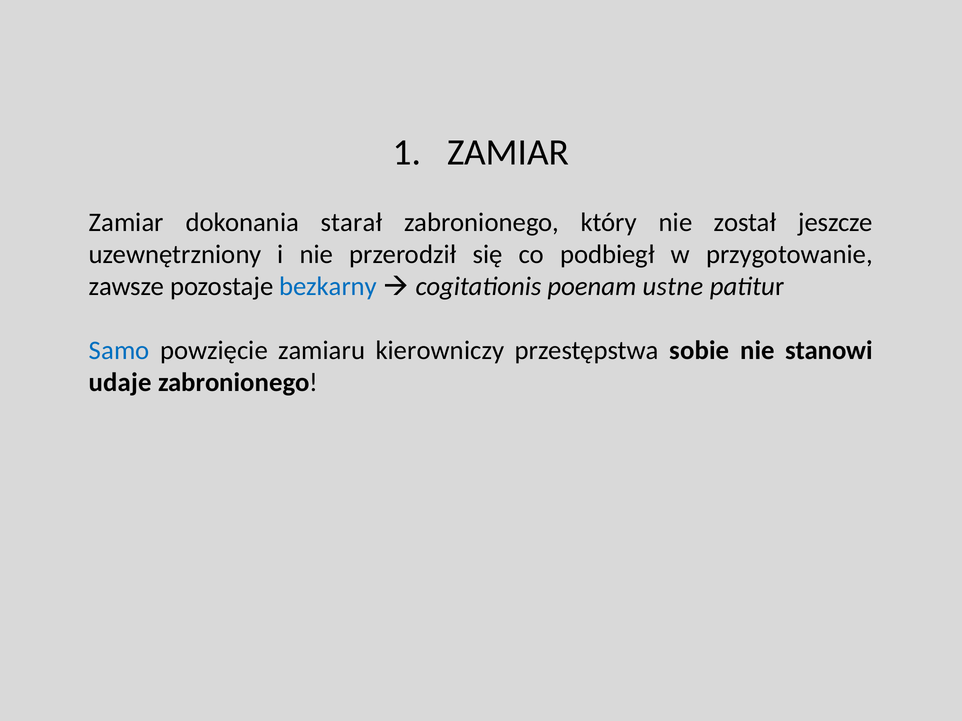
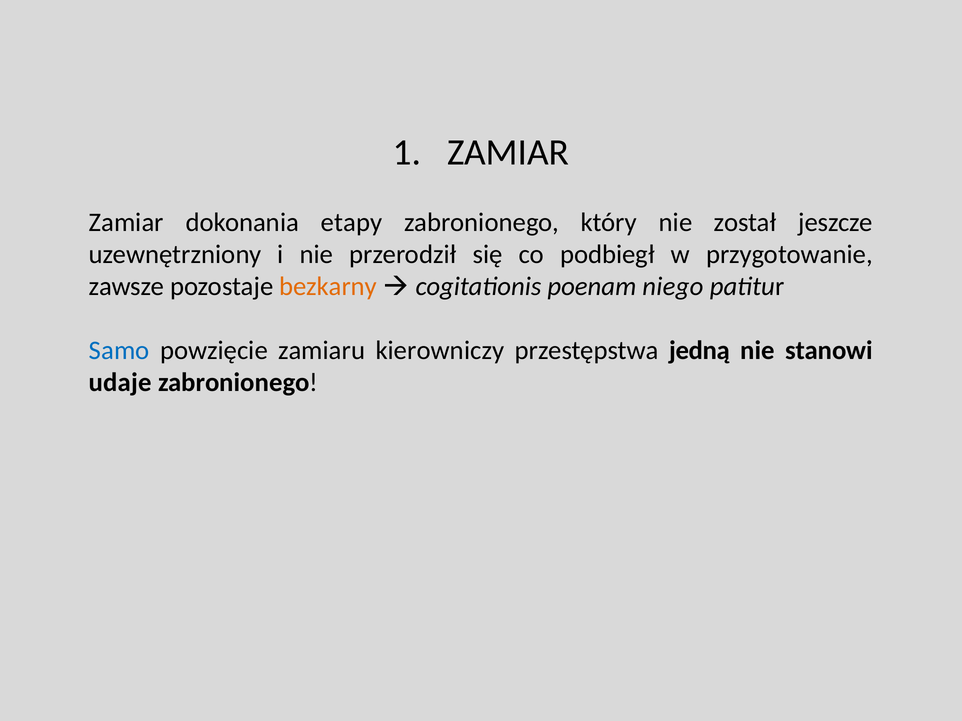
starał: starał -> etapy
bezkarny colour: blue -> orange
ustne: ustne -> niego
sobie: sobie -> jedną
